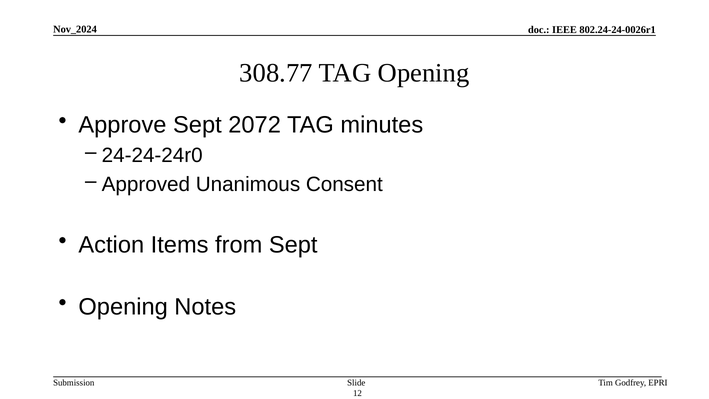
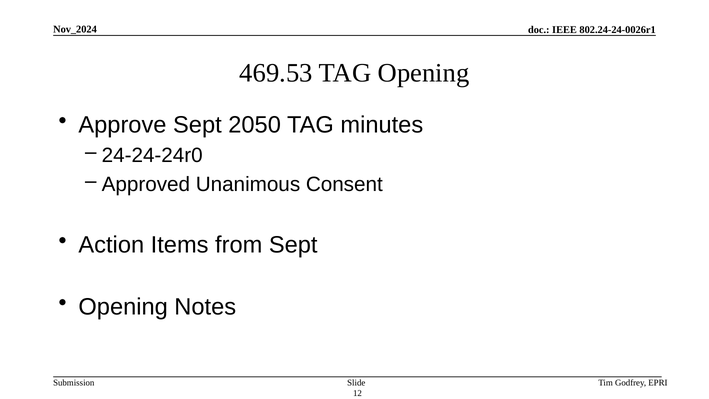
308.77: 308.77 -> 469.53
2072: 2072 -> 2050
